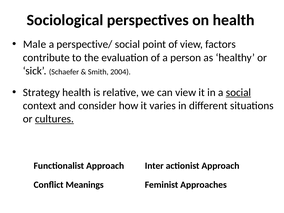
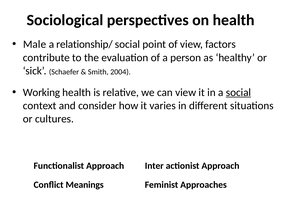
perspective/: perspective/ -> relationship/
Strategy: Strategy -> Working
cultures underline: present -> none
